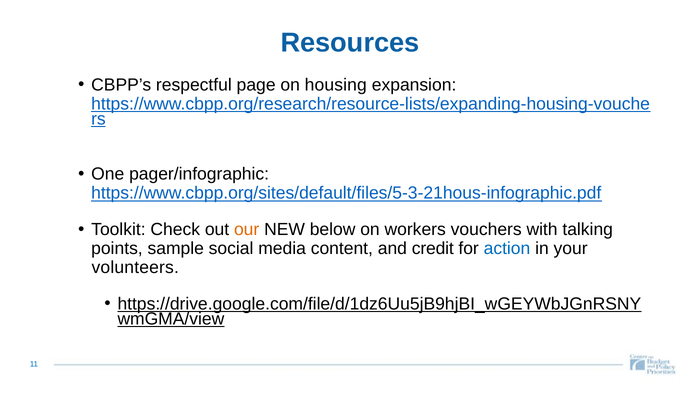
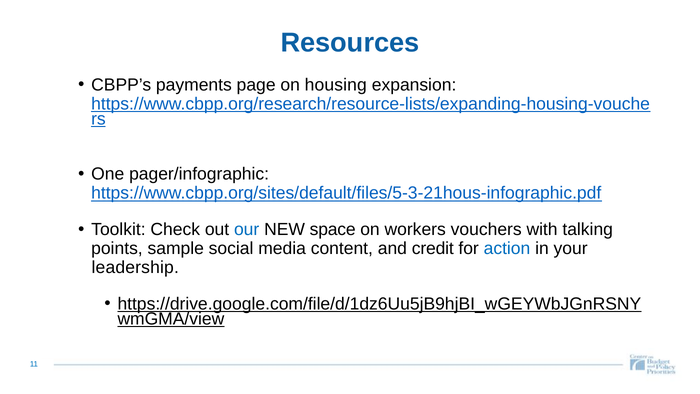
respectful: respectful -> payments
our colour: orange -> blue
below: below -> space
volunteers: volunteers -> leadership
